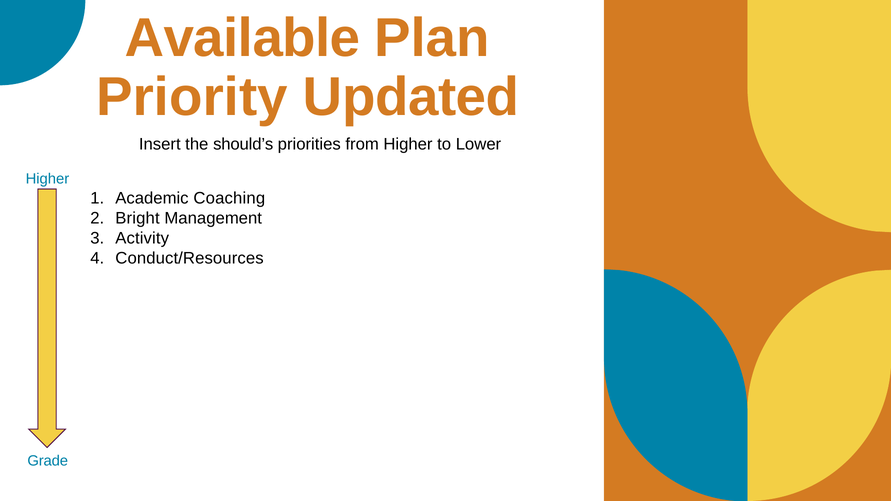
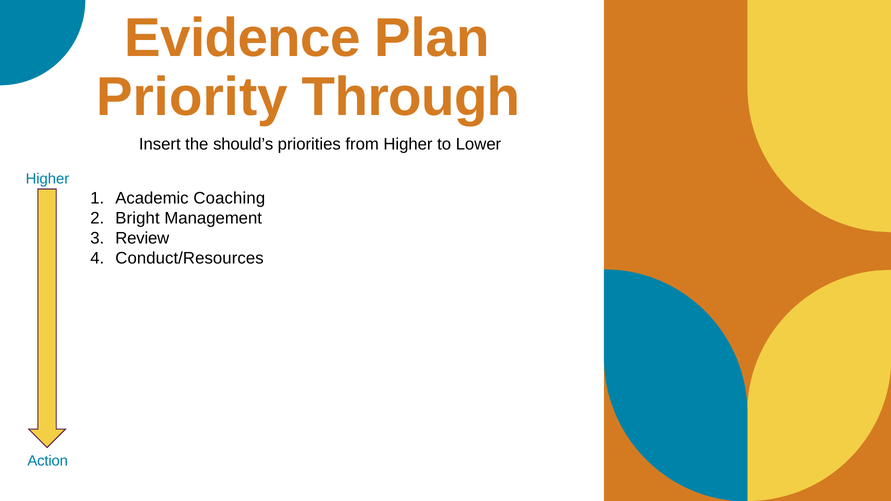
Available: Available -> Evidence
Updated: Updated -> Through
Activity: Activity -> Review
Grade: Grade -> Action
